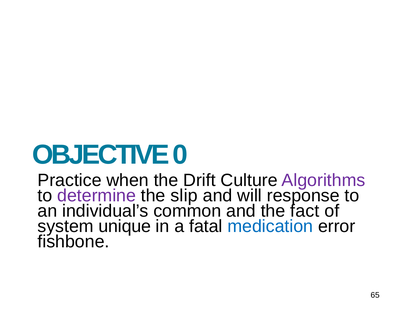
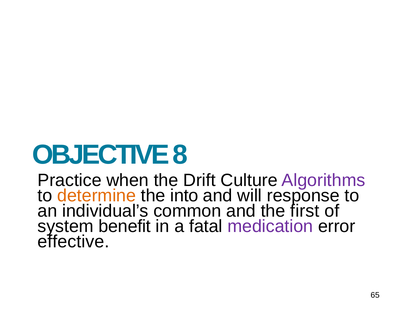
0: 0 -> 8
determine colour: purple -> orange
slip: slip -> into
fact: fact -> first
unique: unique -> benefit
medication colour: blue -> purple
fishbone: fishbone -> effective
